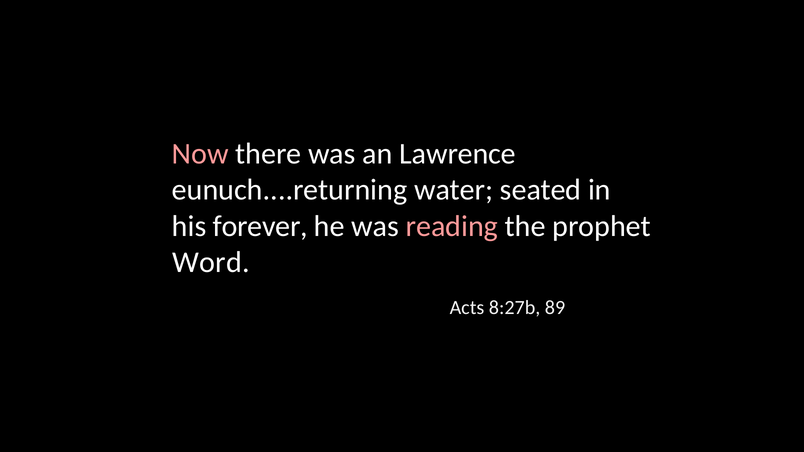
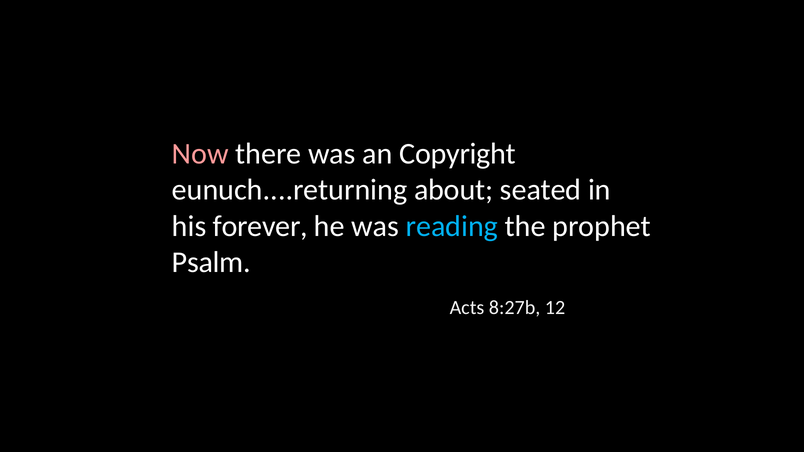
Lawrence: Lawrence -> Copyright
water: water -> about
reading colour: pink -> light blue
Word: Word -> Psalm
89: 89 -> 12
